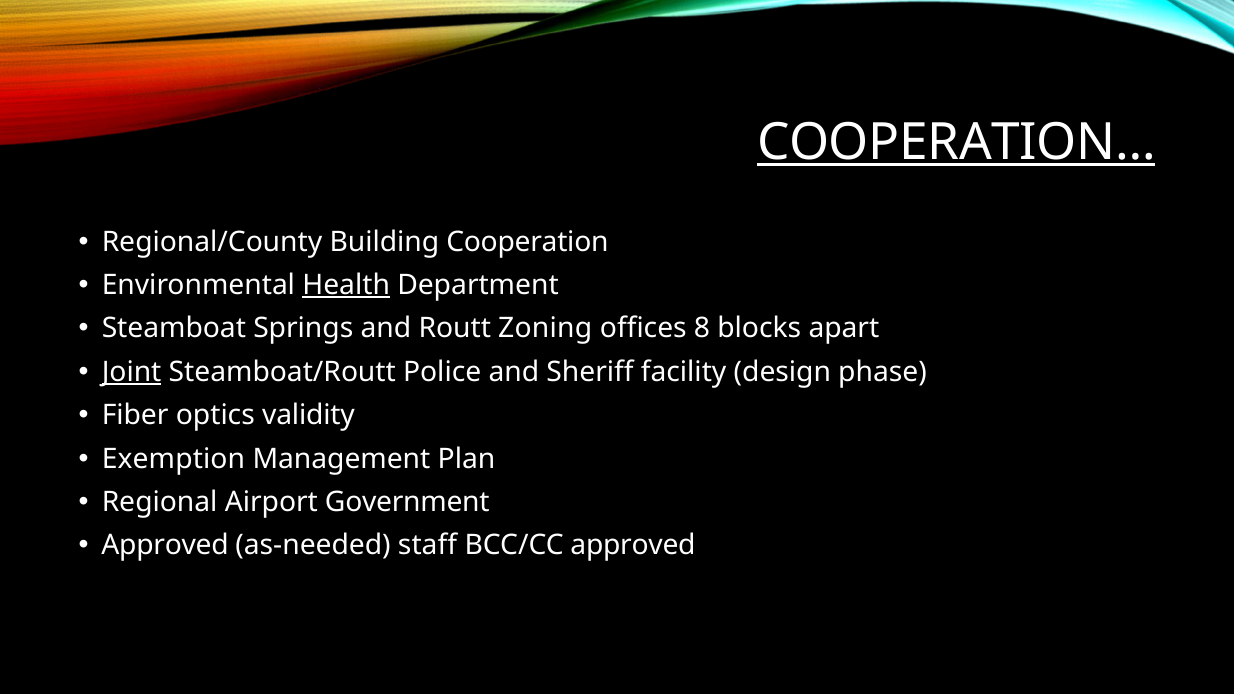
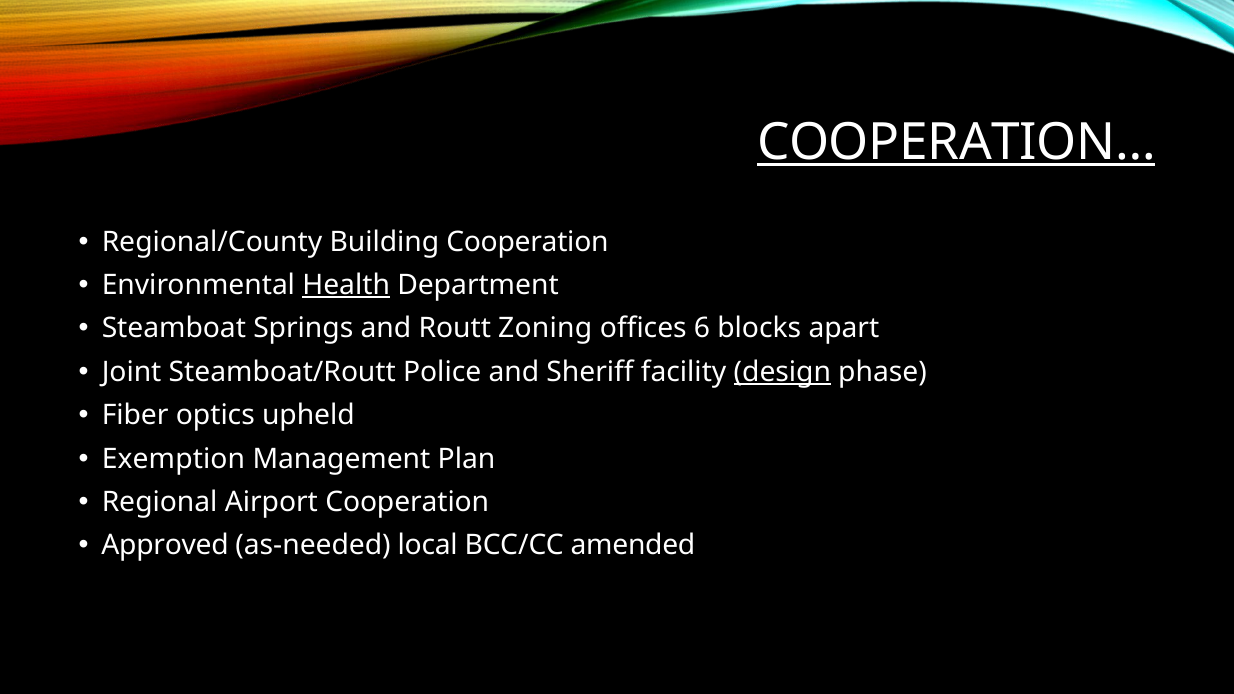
8: 8 -> 6
Joint underline: present -> none
design underline: none -> present
validity: validity -> upheld
Airport Government: Government -> Cooperation
staff: staff -> local
BCC/CC approved: approved -> amended
